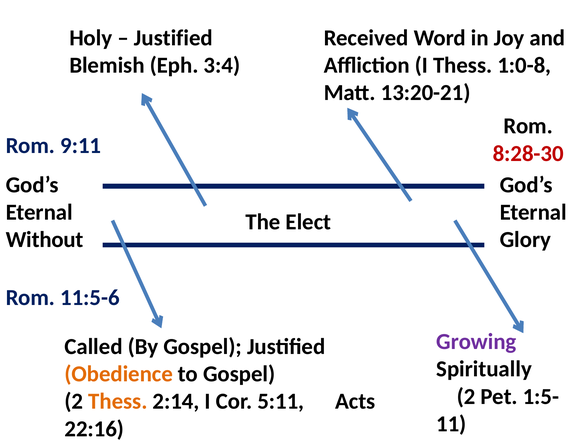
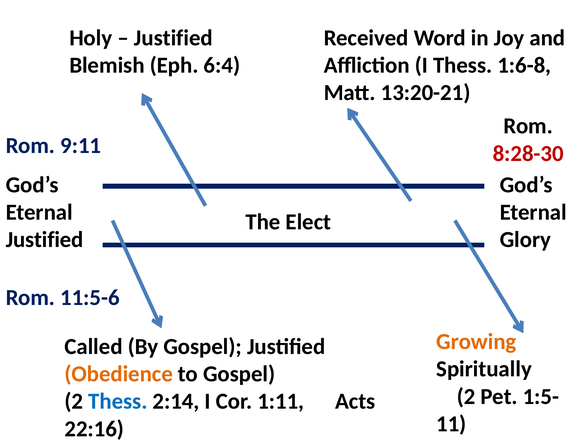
3:4: 3:4 -> 6:4
1:0-8: 1:0-8 -> 1:6-8
Without at (45, 239): Without -> Justified
Growing colour: purple -> orange
Thess at (118, 401) colour: orange -> blue
5:11: 5:11 -> 1:11
